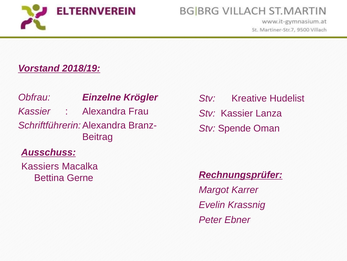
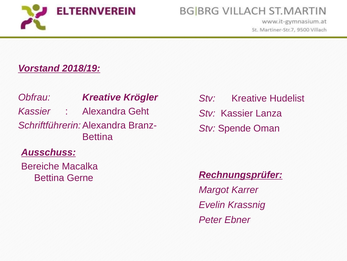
Obfrau Einzelne: Einzelne -> Kreative
Frau: Frau -> Geht
Beitrag at (98, 137): Beitrag -> Bettina
Kassiers: Kassiers -> Bereiche
